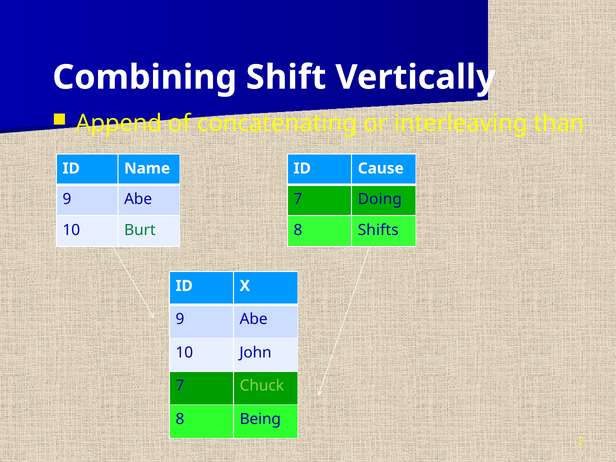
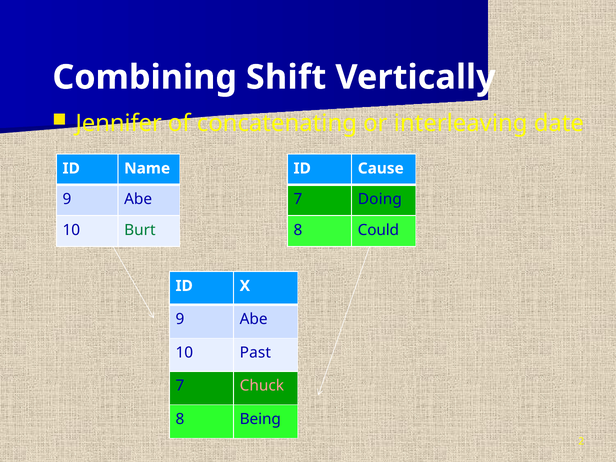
Append: Append -> Jennifer
than: than -> date
Shifts: Shifts -> Could
John: John -> Past
Chuck colour: light green -> pink
